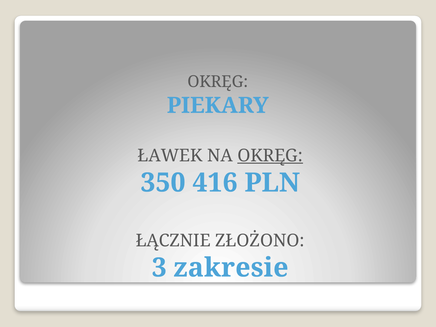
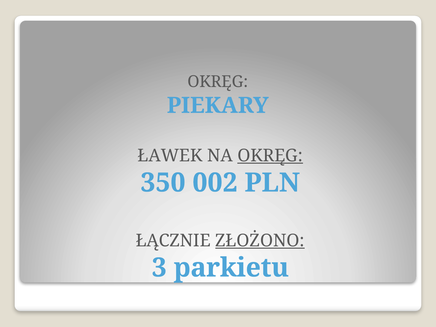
416: 416 -> 002
ZŁOŻONO underline: none -> present
zakresie: zakresie -> parkietu
